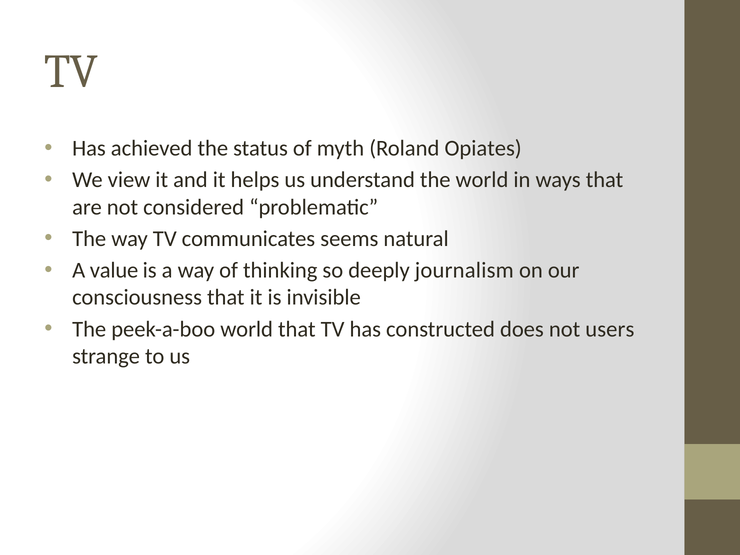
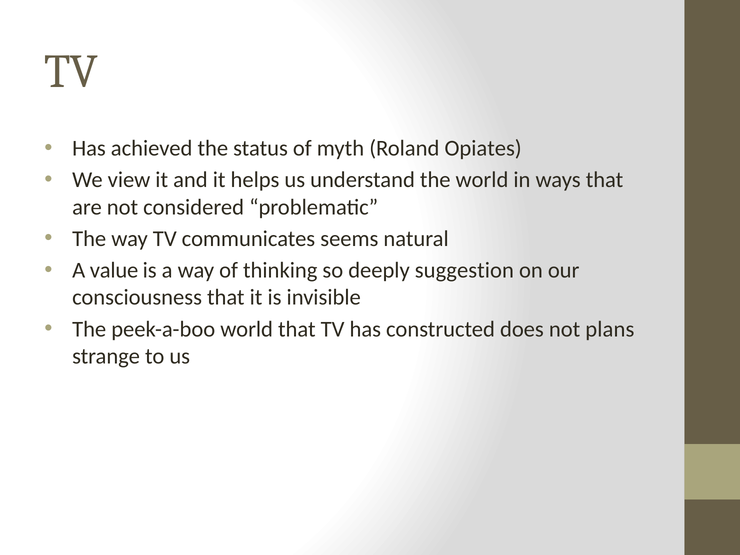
journalism: journalism -> suggestion
users: users -> plans
